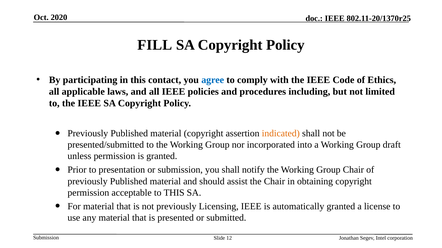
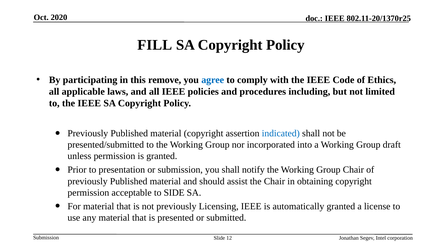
contact: contact -> remove
indicated colour: orange -> blue
to THIS: THIS -> SIDE
